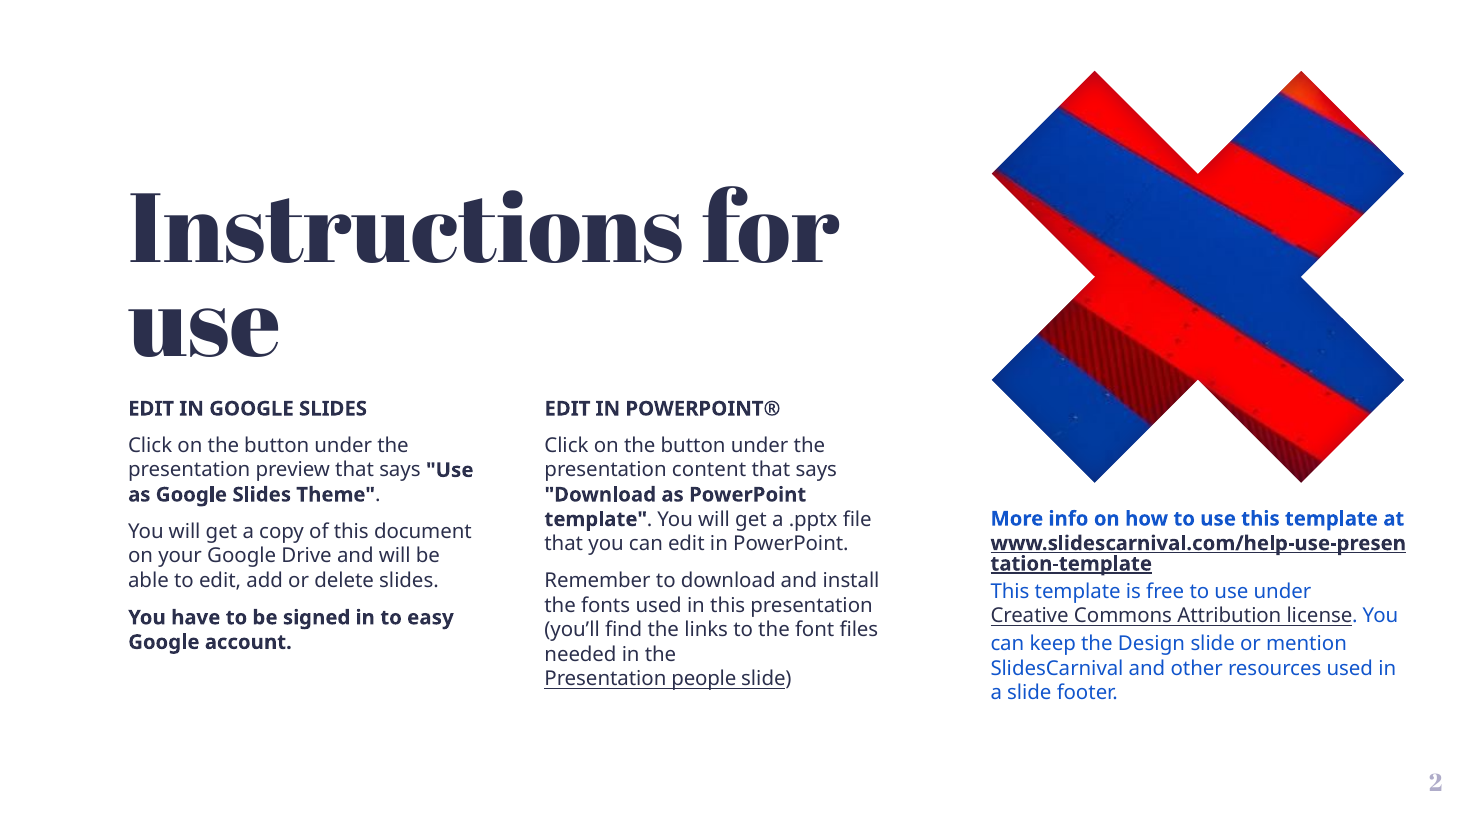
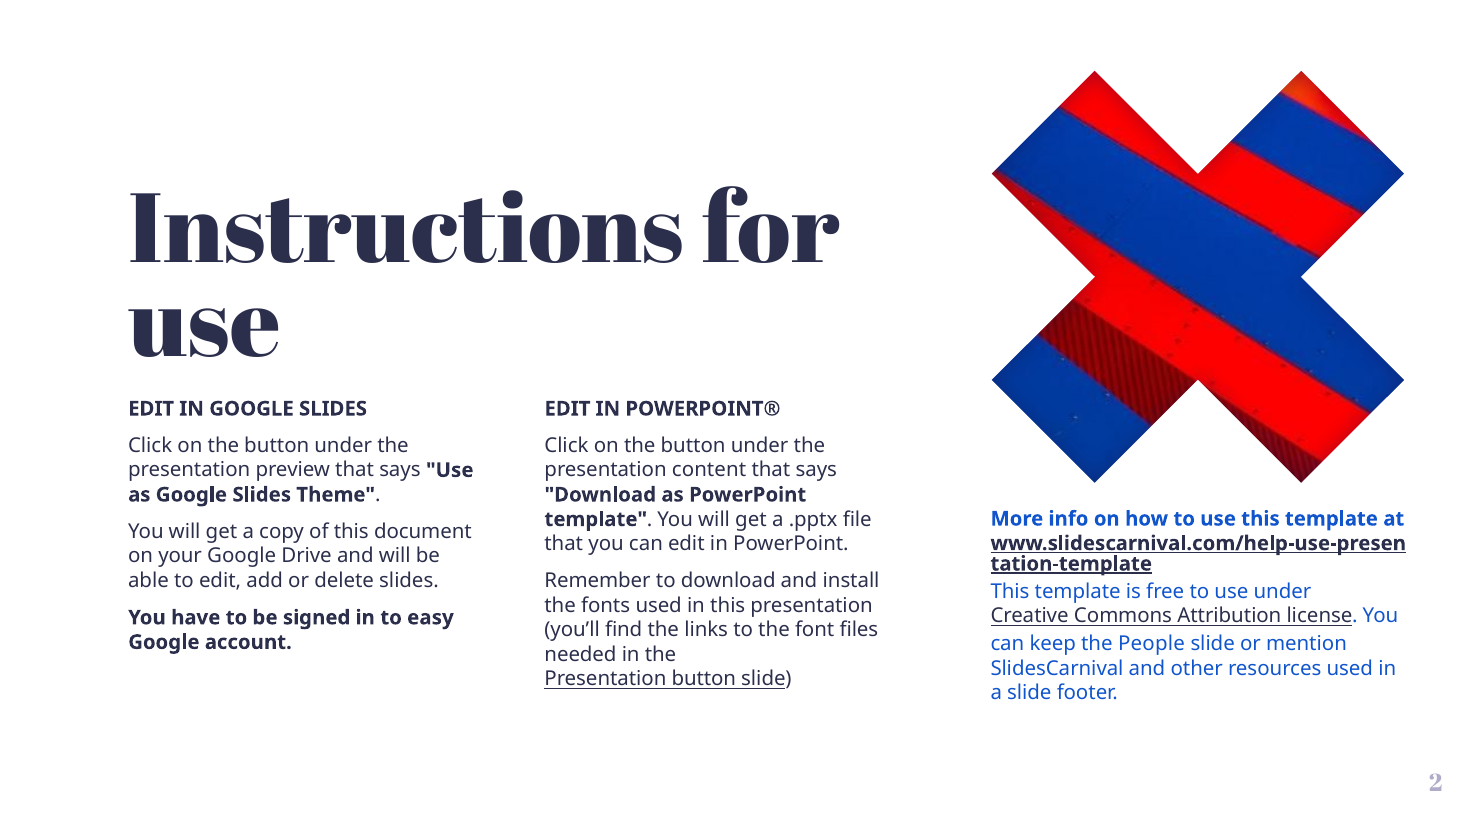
Design: Design -> People
Presentation people: people -> button
